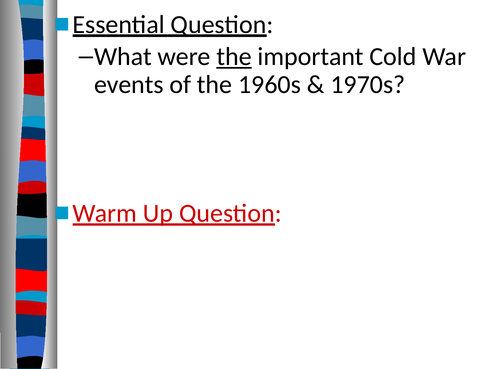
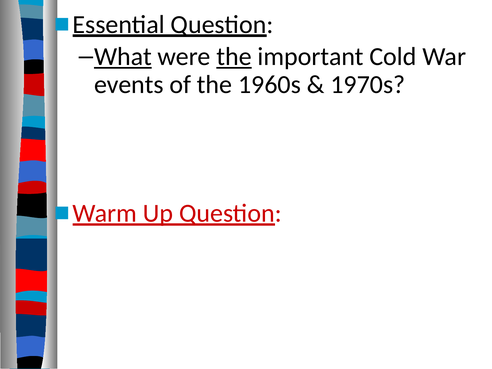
What underline: none -> present
